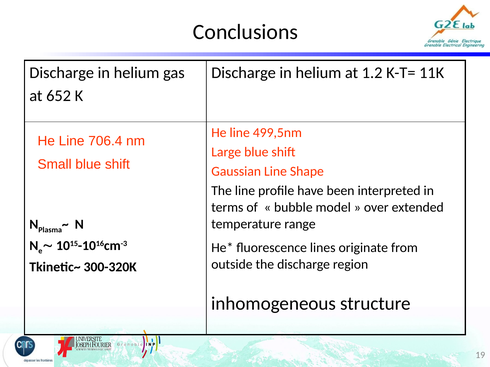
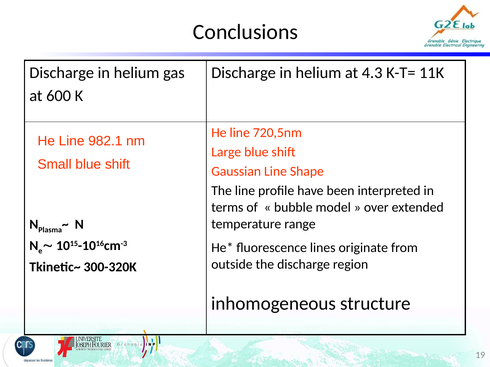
1.2: 1.2 -> 4.3
652: 652 -> 600
499,5nm: 499,5nm -> 720,5nm
706.4: 706.4 -> 982.1
